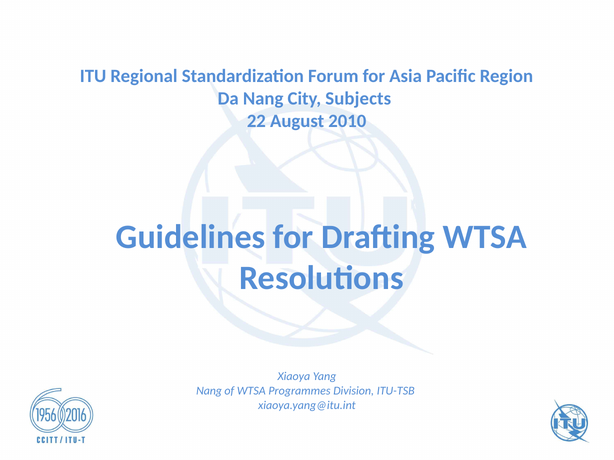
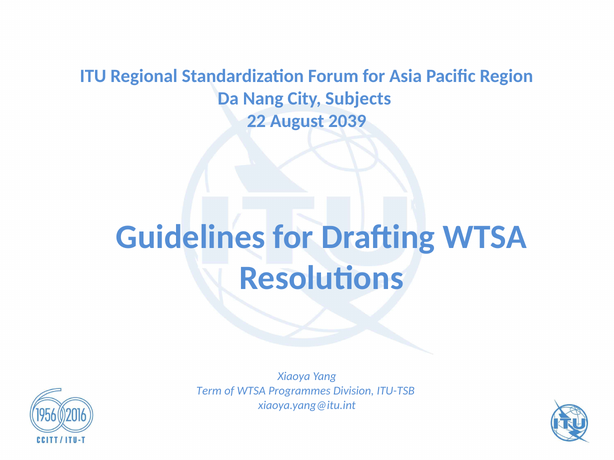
2010: 2010 -> 2039
Nang at (209, 391): Nang -> Term
